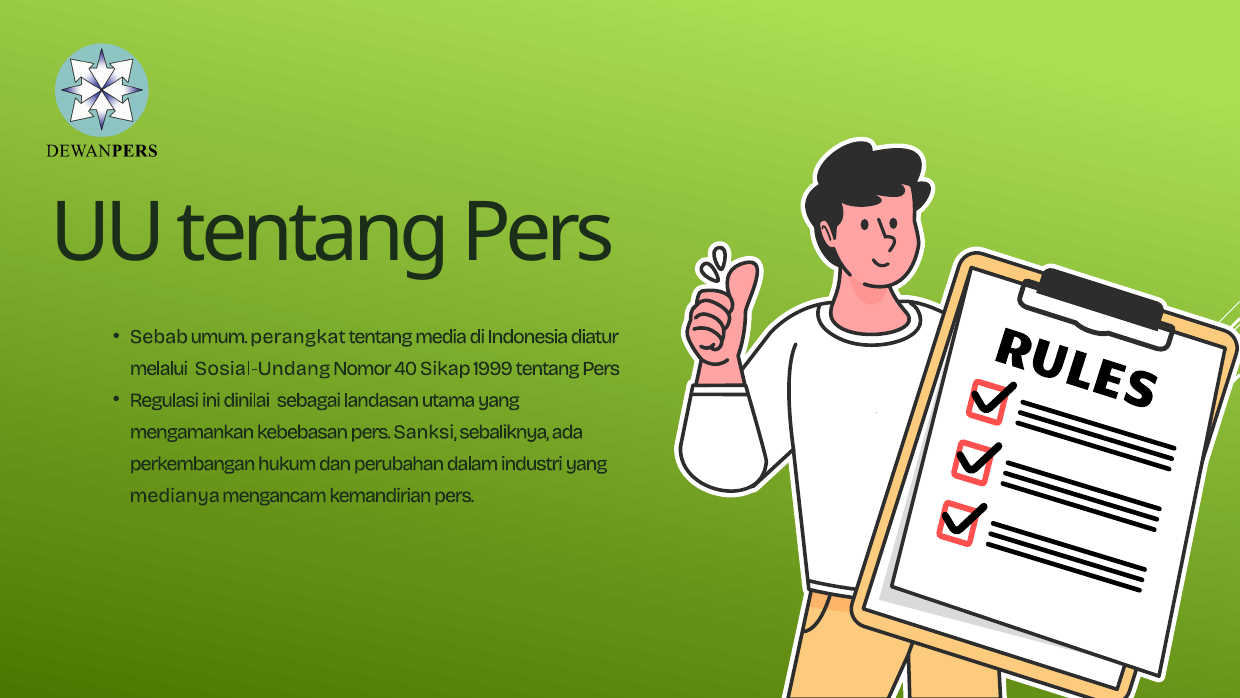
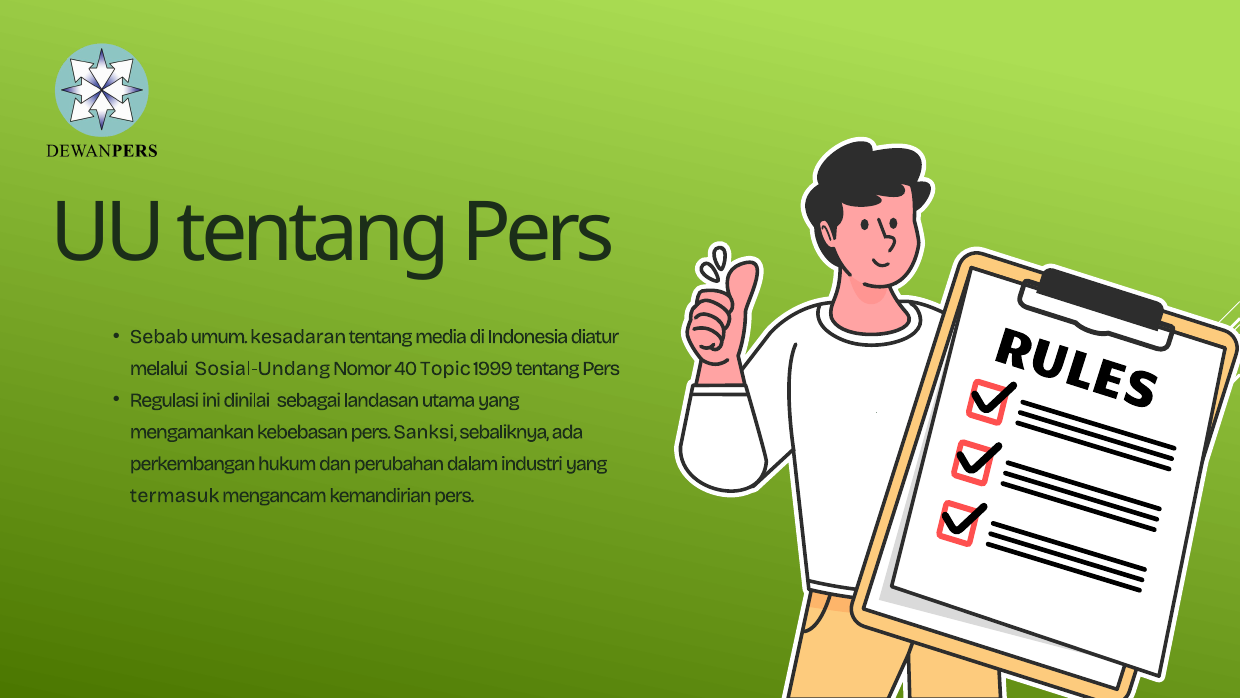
perangkat: perangkat -> kesadaran
Sikap: Sikap -> Topic
medianya: medianya -> termasuk
